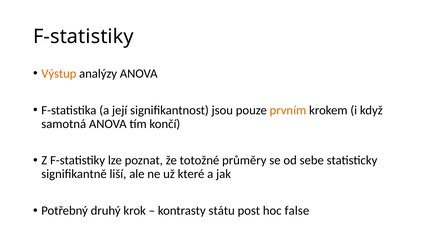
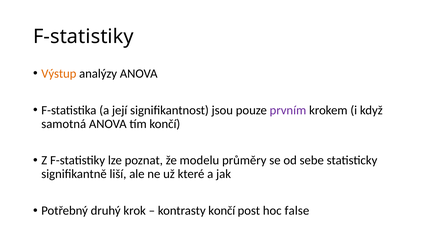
prvním colour: orange -> purple
totožné: totožné -> modelu
kontrasty státu: státu -> končí
